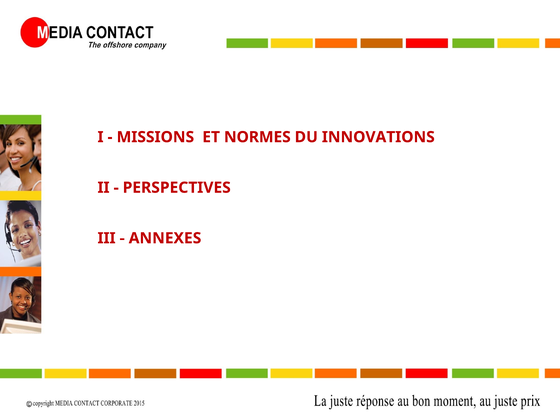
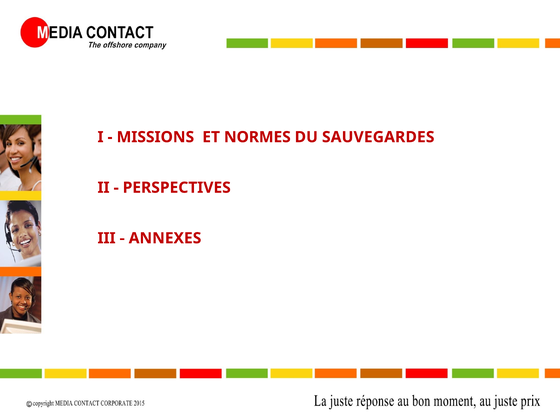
INNOVATIONS: INNOVATIONS -> SAUVEGARDES
